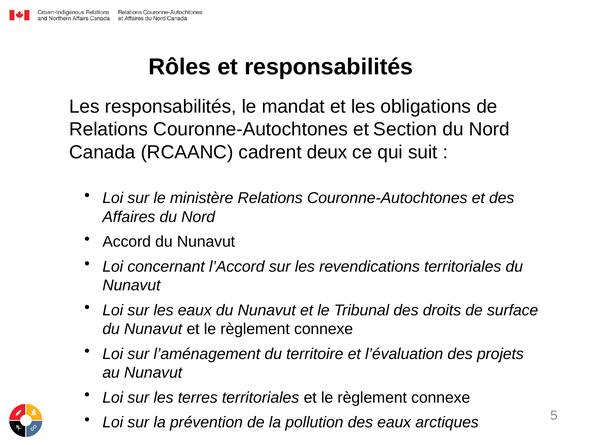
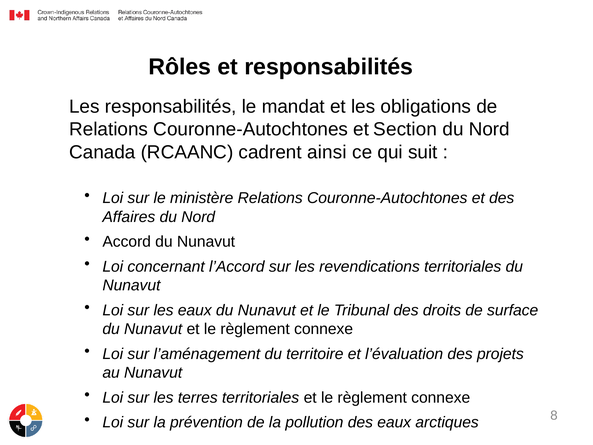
deux: deux -> ainsi
5: 5 -> 8
